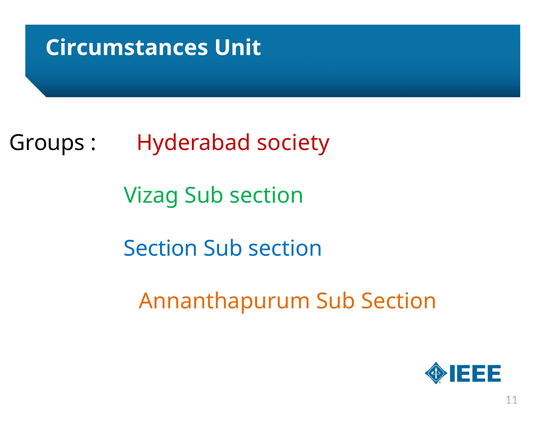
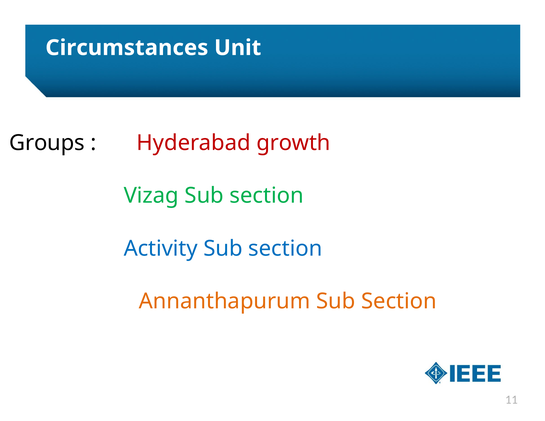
society: society -> growth
Section at (161, 249): Section -> Activity
